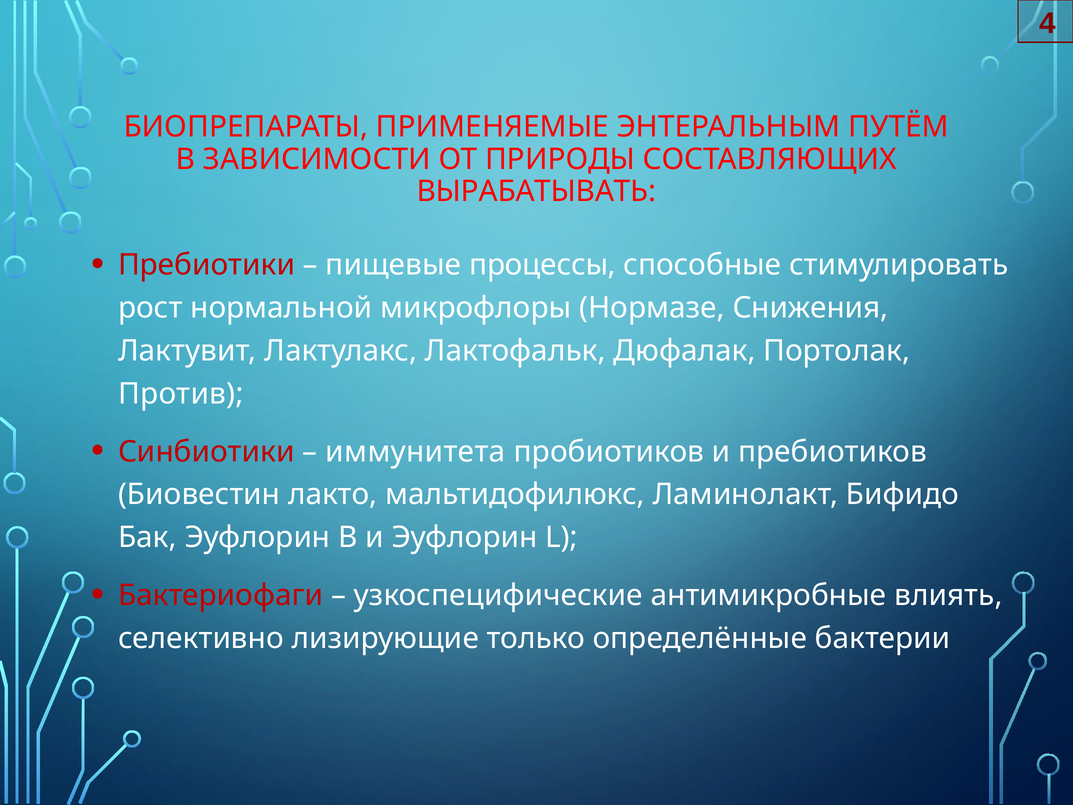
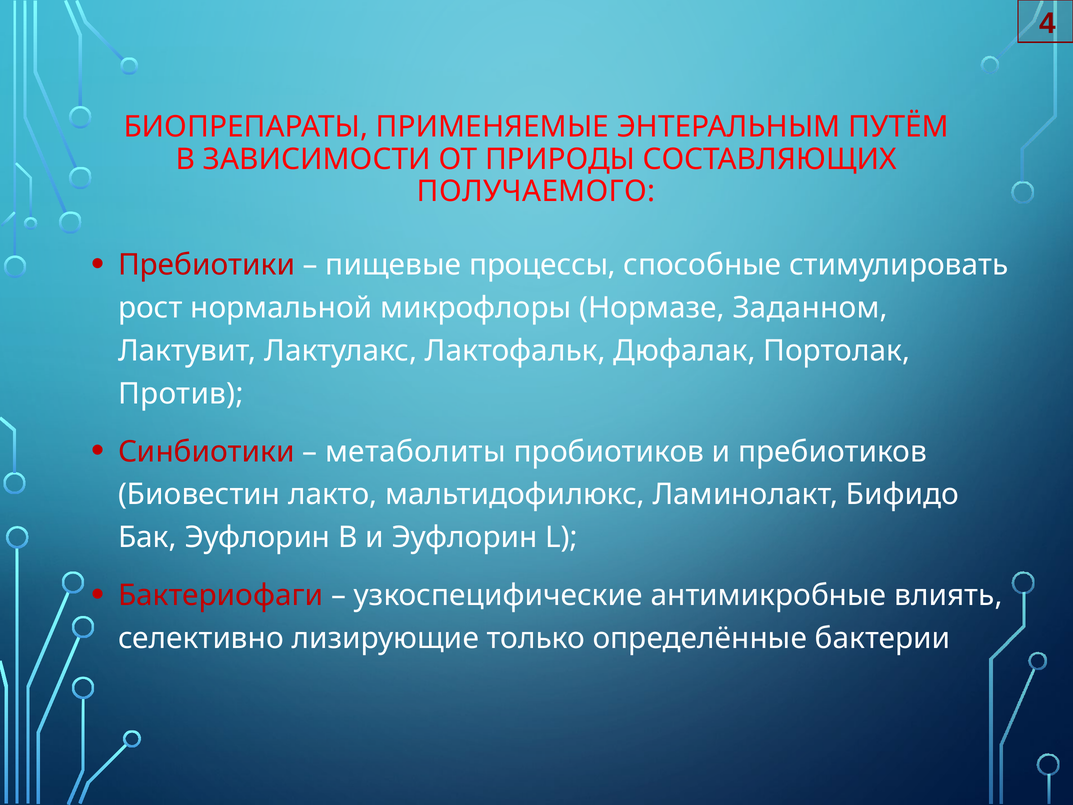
ВЫРАБАТЫВАТЬ: ВЫРАБАТЫВАТЬ -> ПОЛУЧАЕМОГО
Снижения: Снижения -> Заданном
иммунитета: иммунитета -> метаболиты
